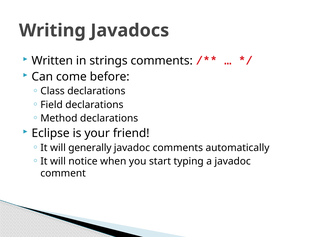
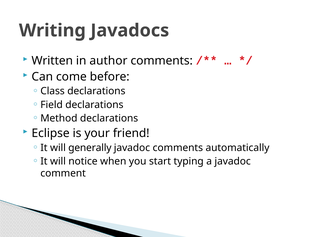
strings: strings -> author
